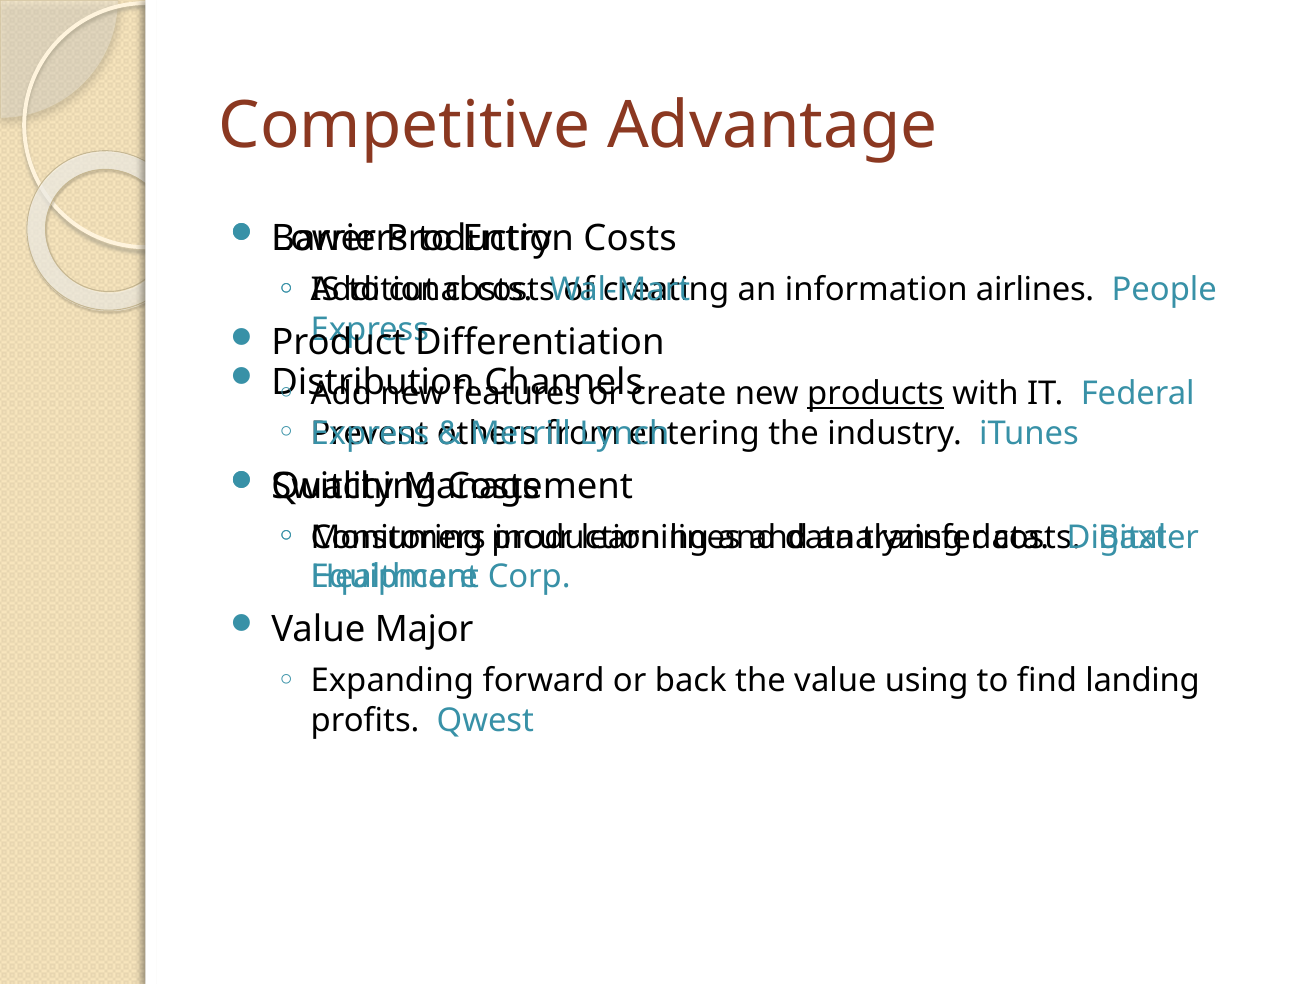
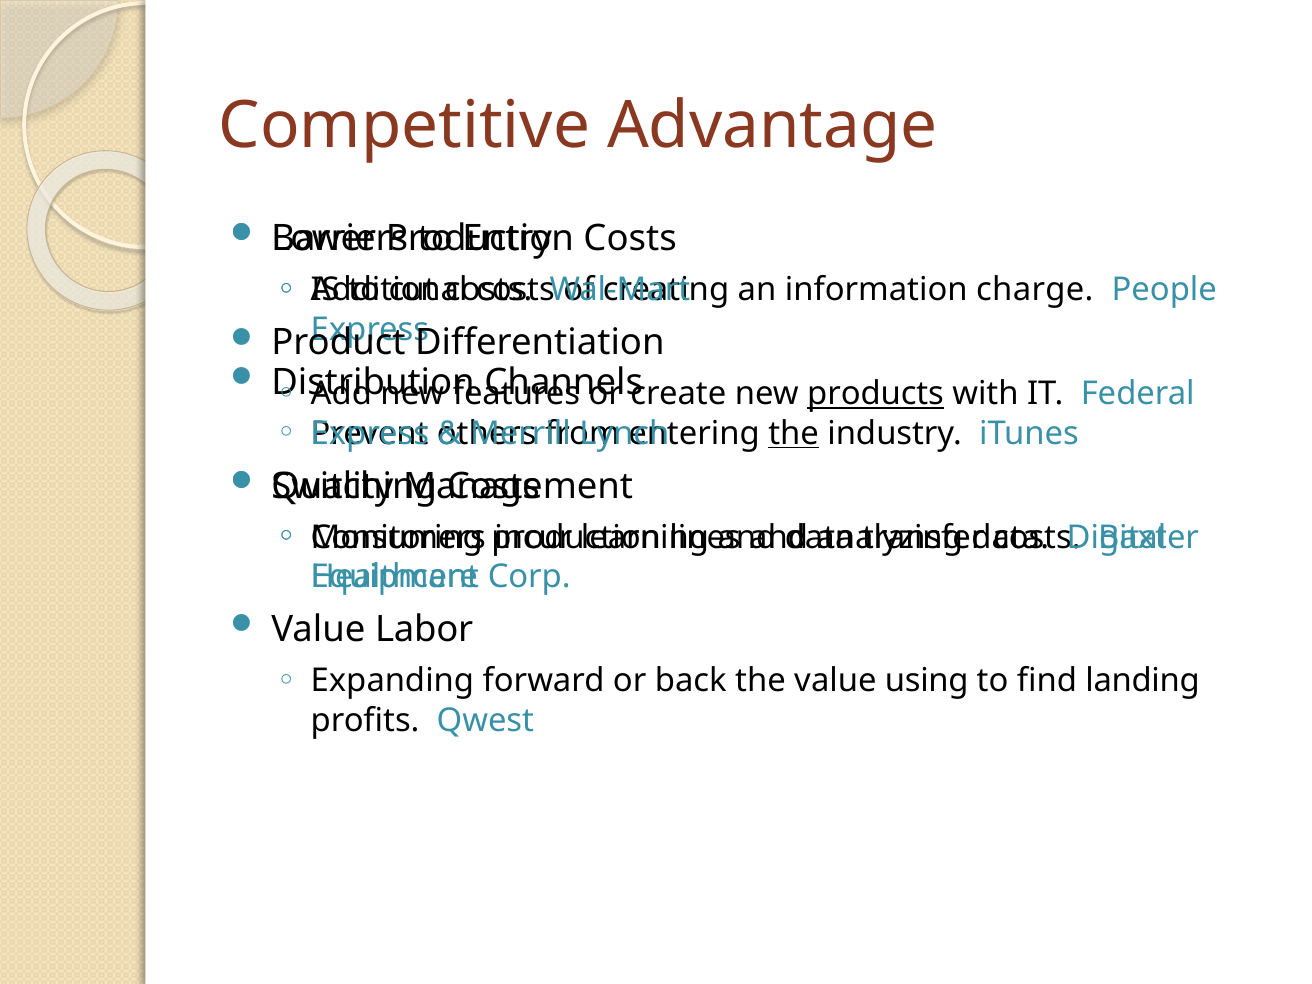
airlines: airlines -> charge
the at (794, 433) underline: none -> present
Major: Major -> Labor
